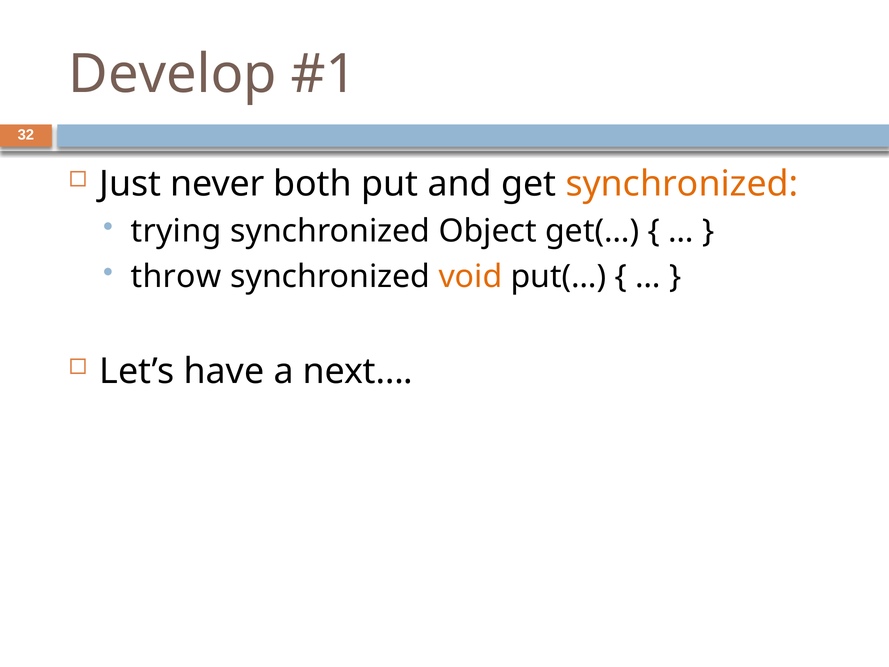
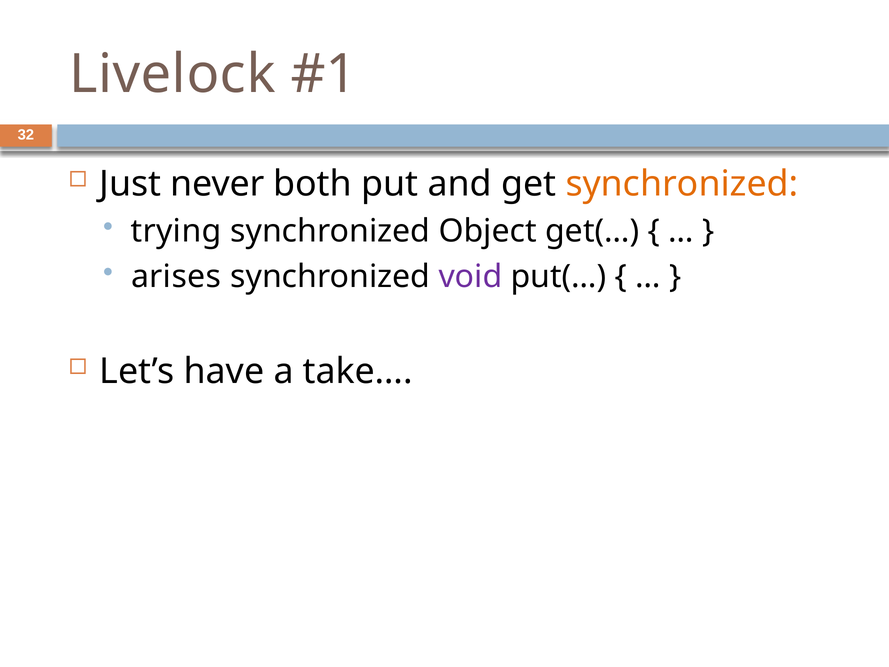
Develop: Develop -> Livelock
throw: throw -> arises
void colour: orange -> purple
next…: next… -> take…
